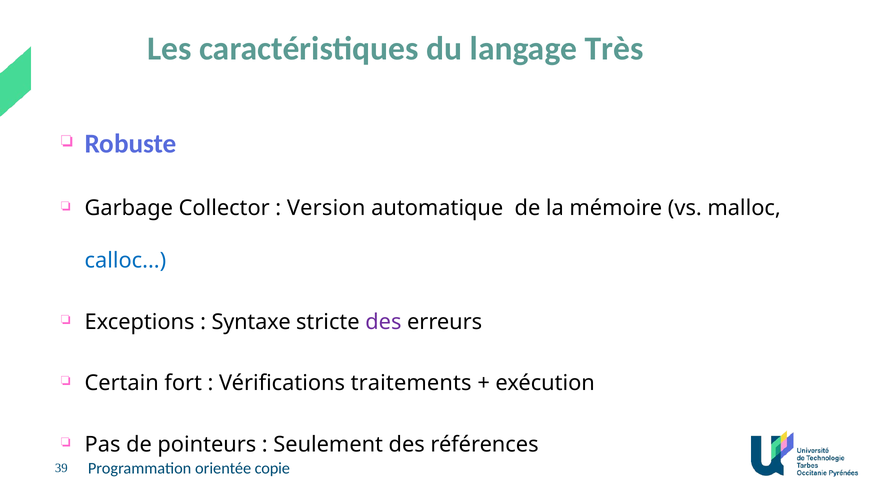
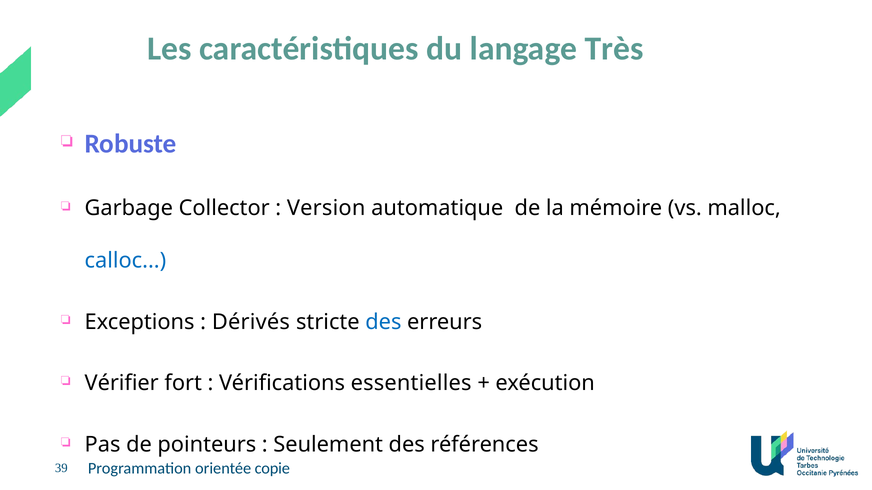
Syntaxe: Syntaxe -> Dérivés
des at (383, 322) colour: purple -> blue
Certain: Certain -> Vérifier
traitements: traitements -> essentielles
